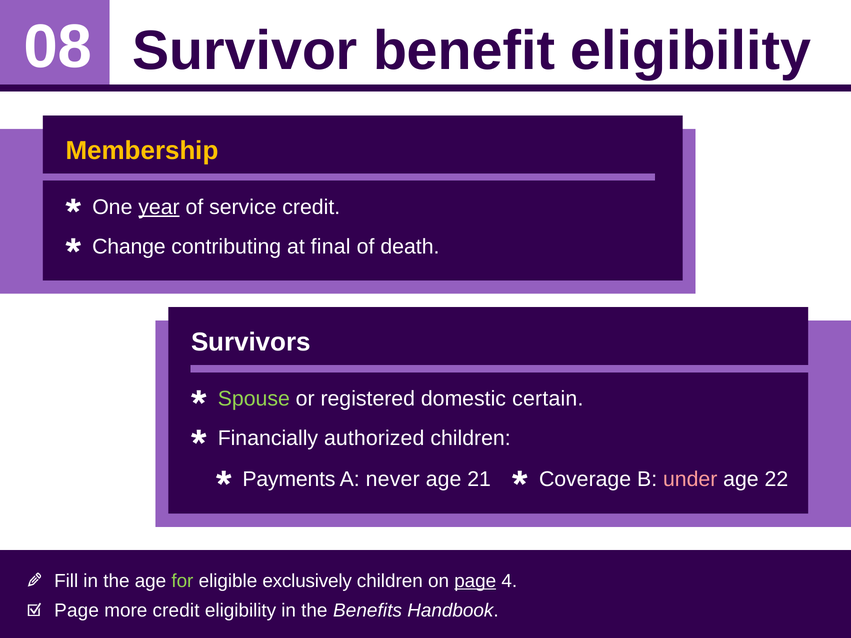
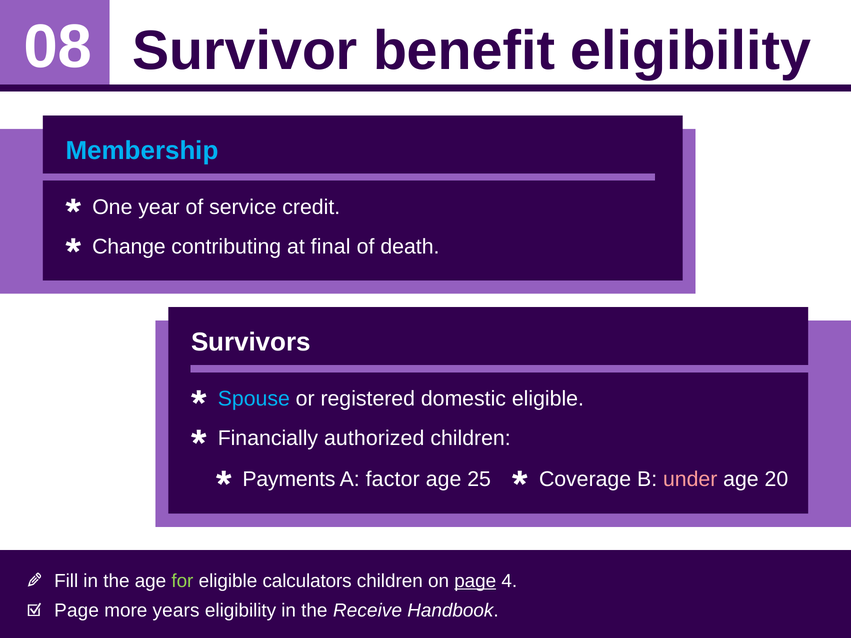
Membership colour: yellow -> light blue
year underline: present -> none
Spouse colour: light green -> light blue
domestic certain: certain -> eligible
never: never -> factor
21: 21 -> 25
22: 22 -> 20
exclusively: exclusively -> calculators
more credit: credit -> years
Benefits: Benefits -> Receive
